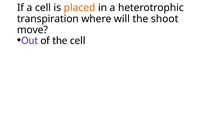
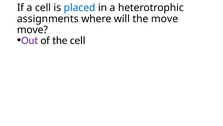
placed colour: orange -> blue
transpiration: transpiration -> assignments
the shoot: shoot -> move
